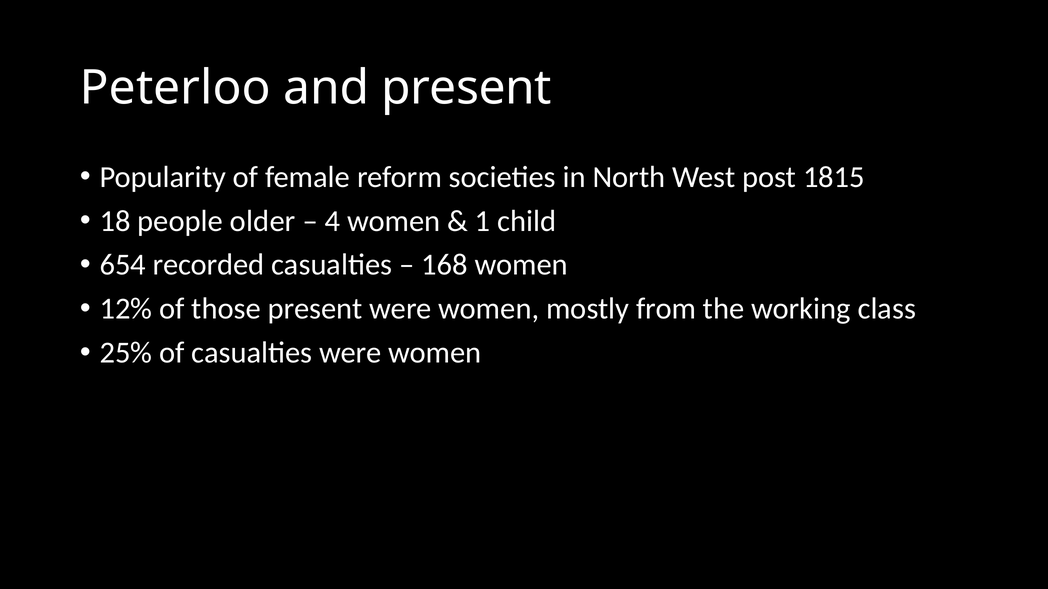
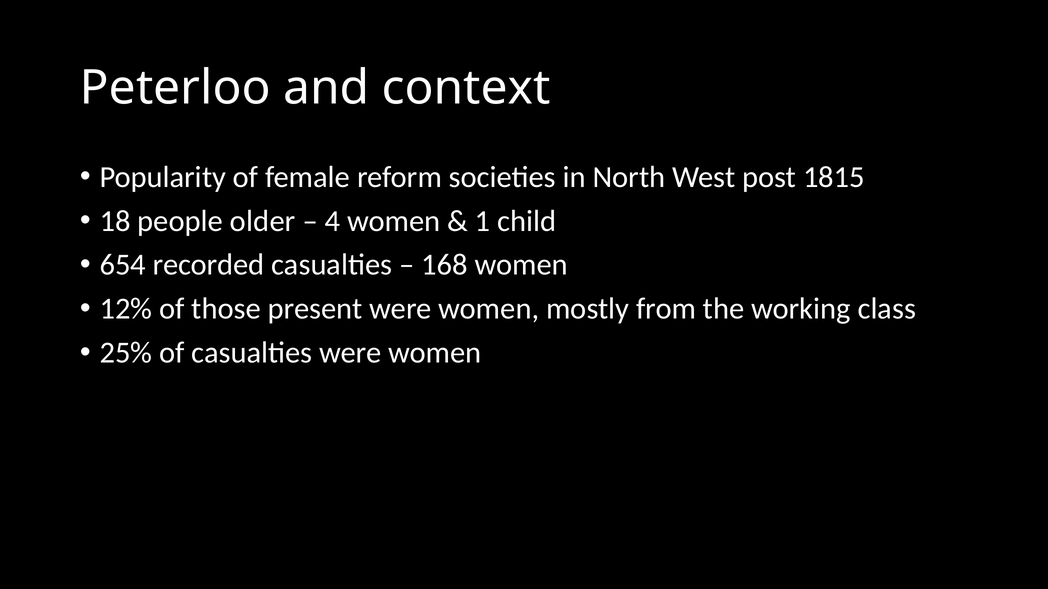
and present: present -> context
